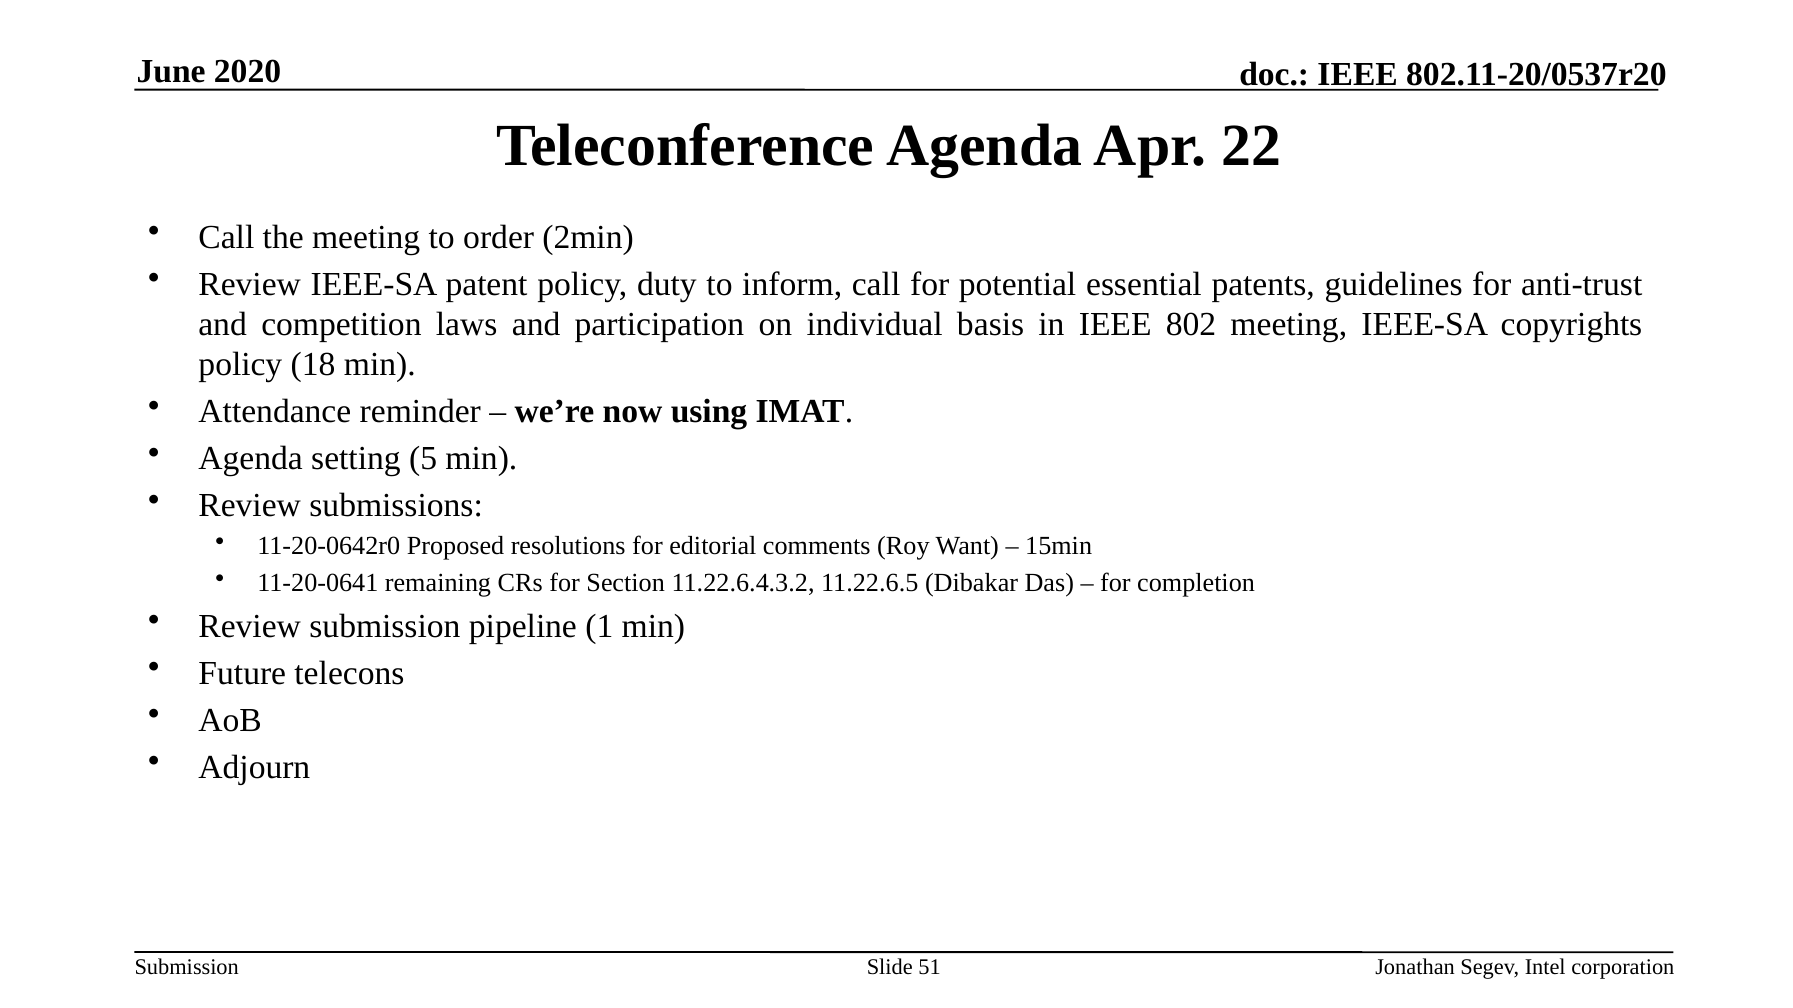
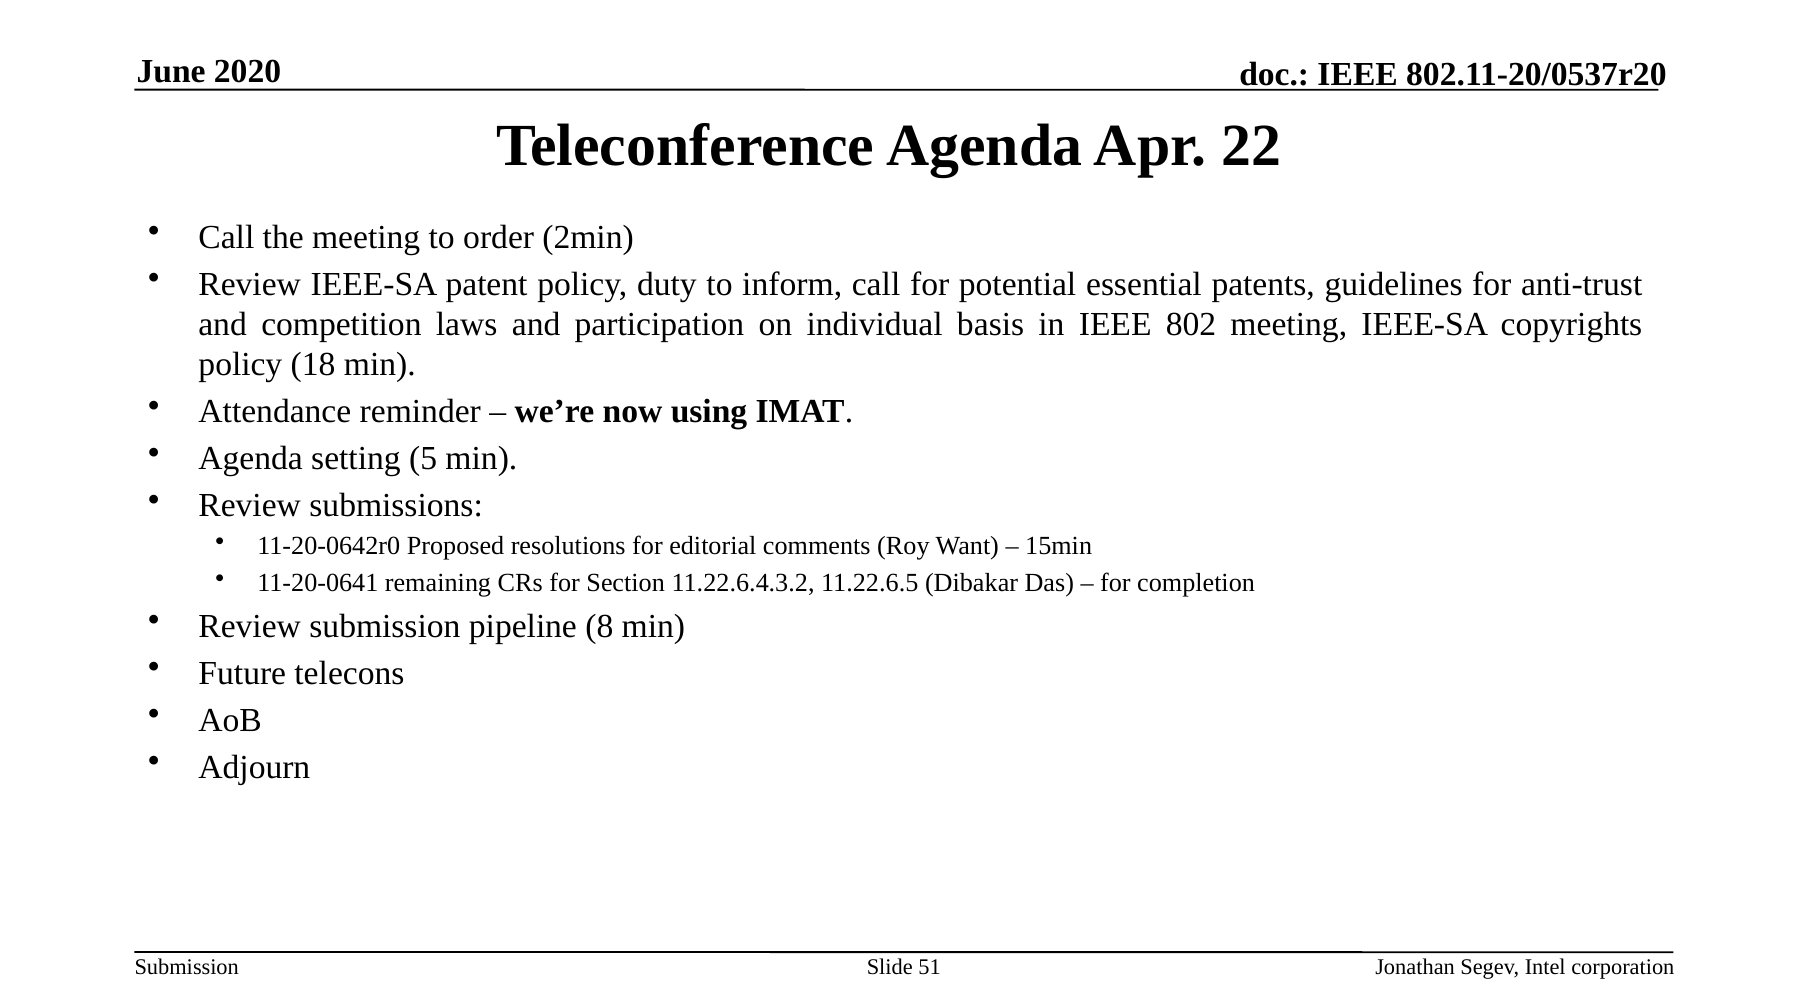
1: 1 -> 8
